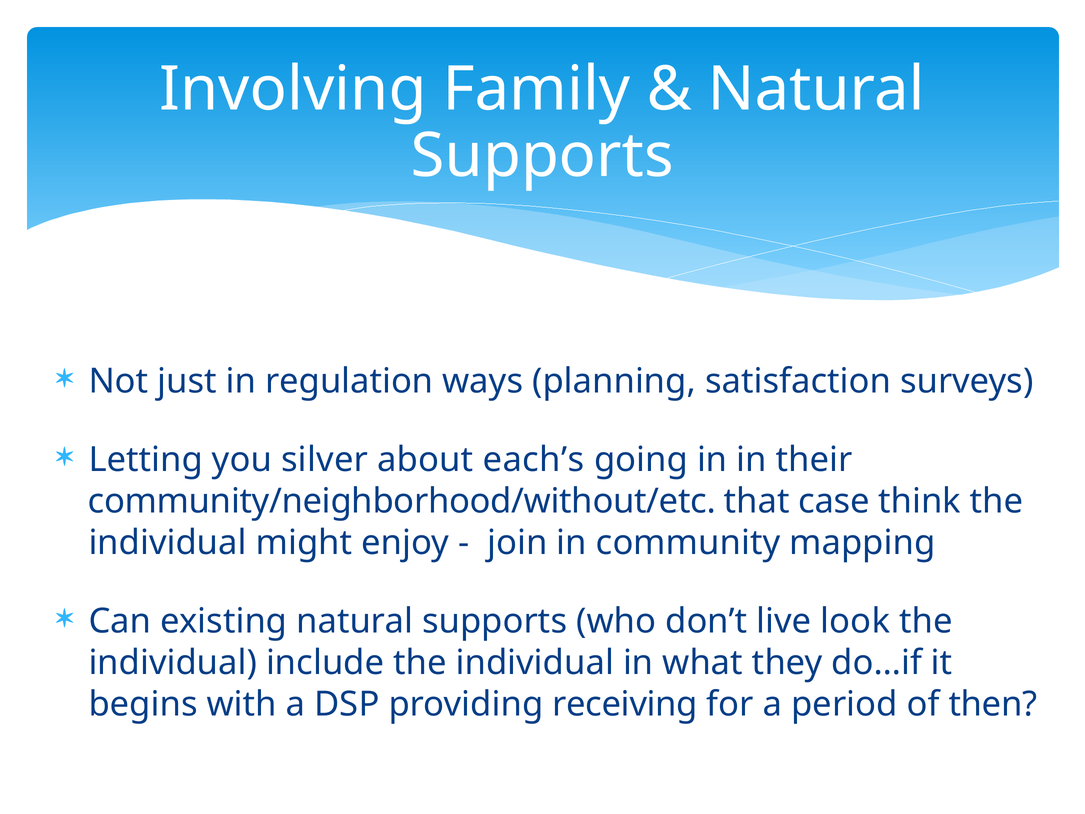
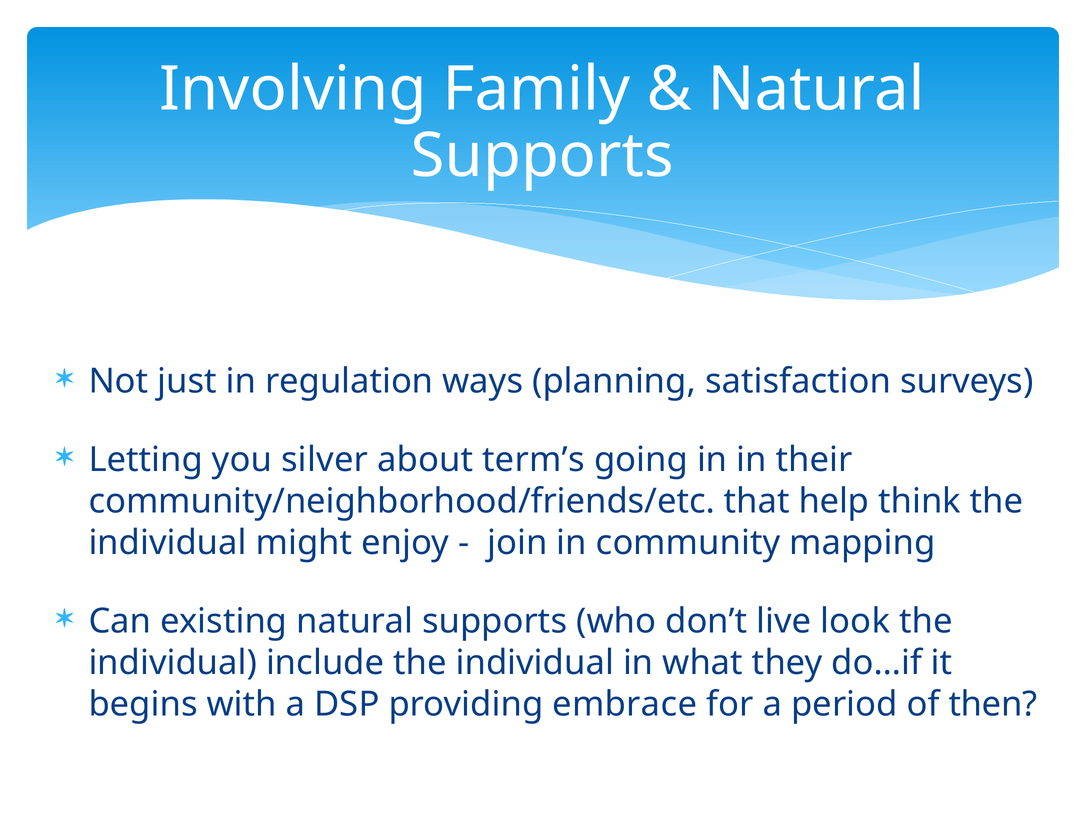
each’s: each’s -> term’s
community/neighborhood/without/etc: community/neighborhood/without/etc -> community/neighborhood/friends/etc
case: case -> help
receiving: receiving -> embrace
